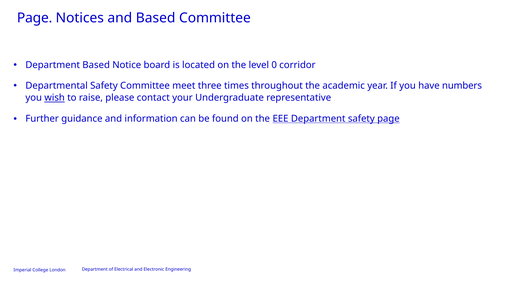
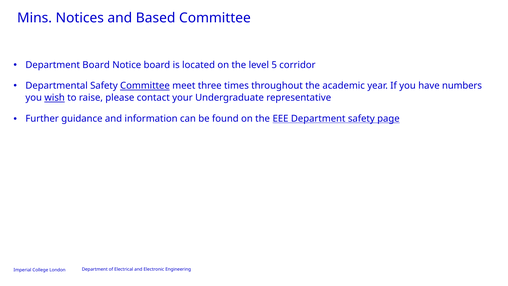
Page at (35, 18): Page -> Mins
Department Based: Based -> Board
0: 0 -> 5
Committee at (145, 86) underline: none -> present
